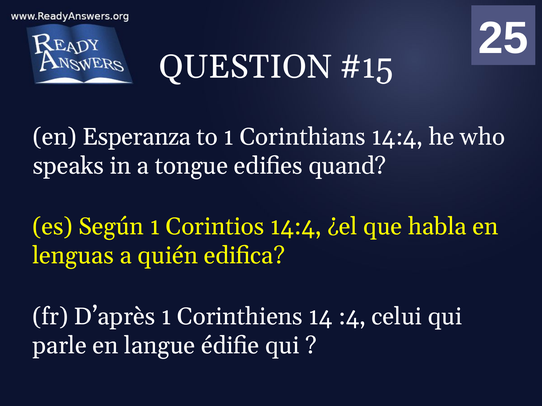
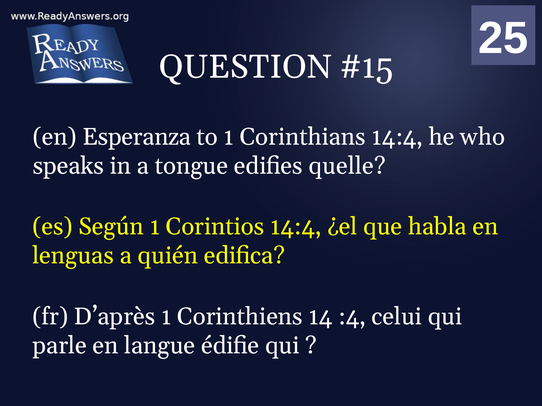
quand: quand -> quelle
